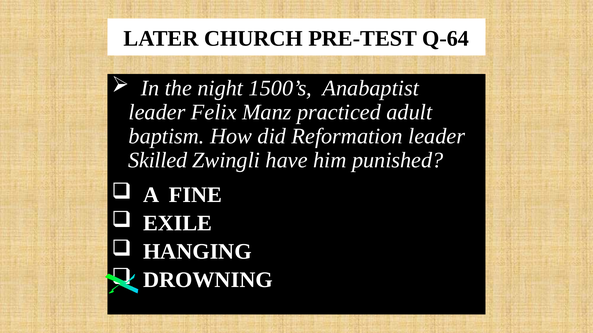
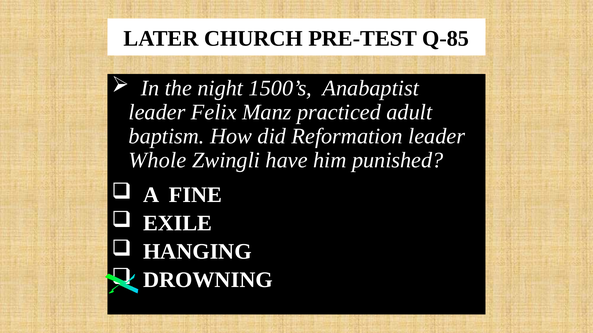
Q-64: Q-64 -> Q-85
Skilled: Skilled -> Whole
